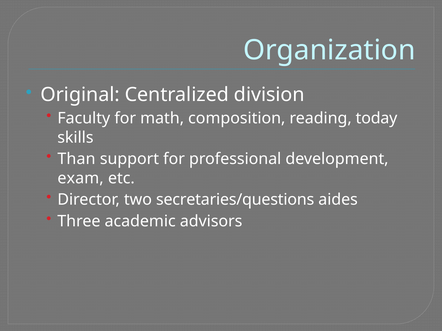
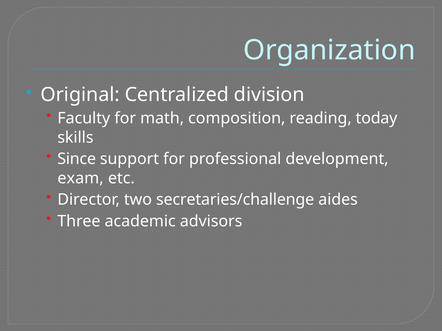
Than: Than -> Since
secretaries/questions: secretaries/questions -> secretaries/challenge
